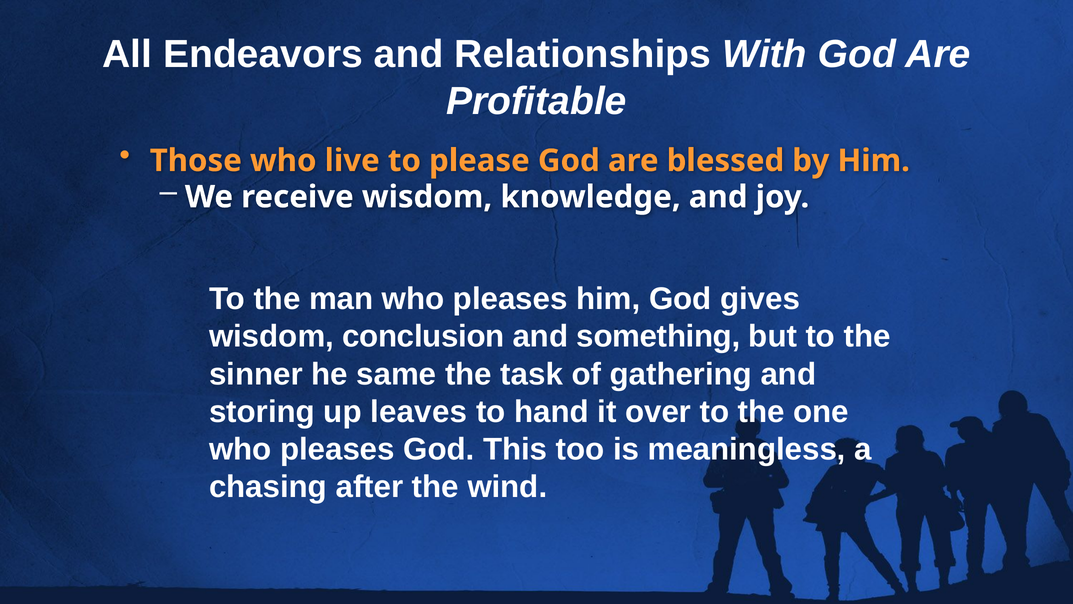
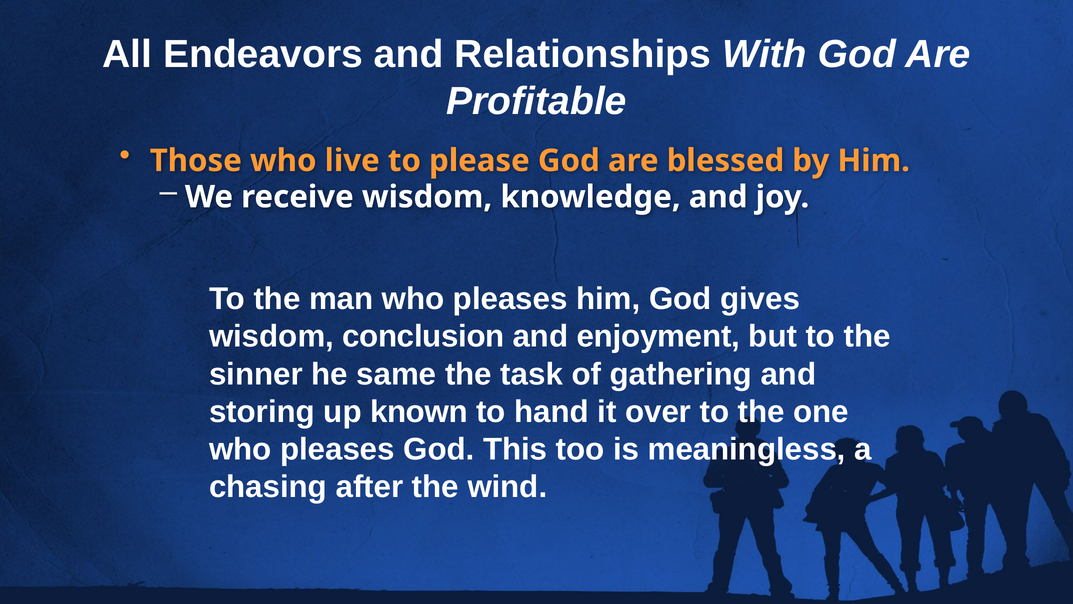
something: something -> enjoyment
leaves: leaves -> known
